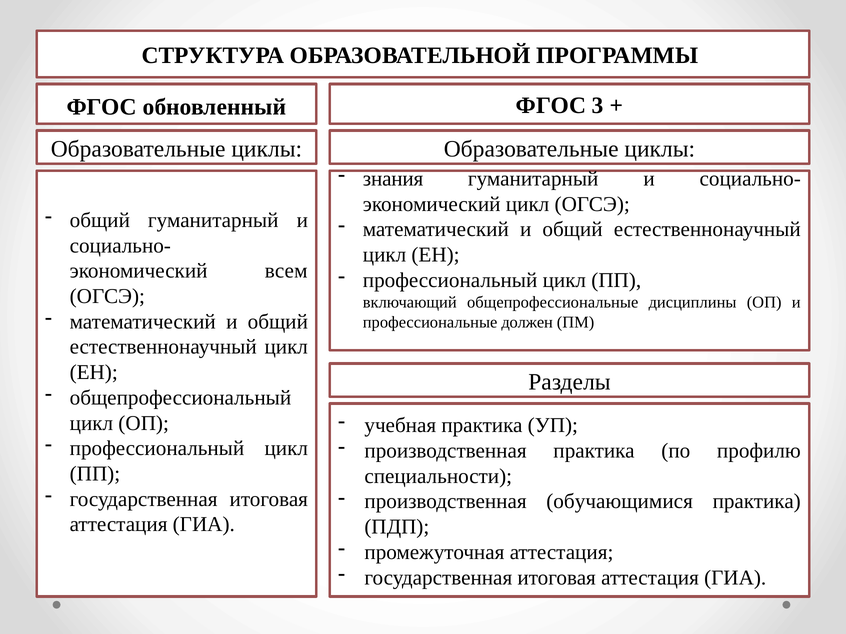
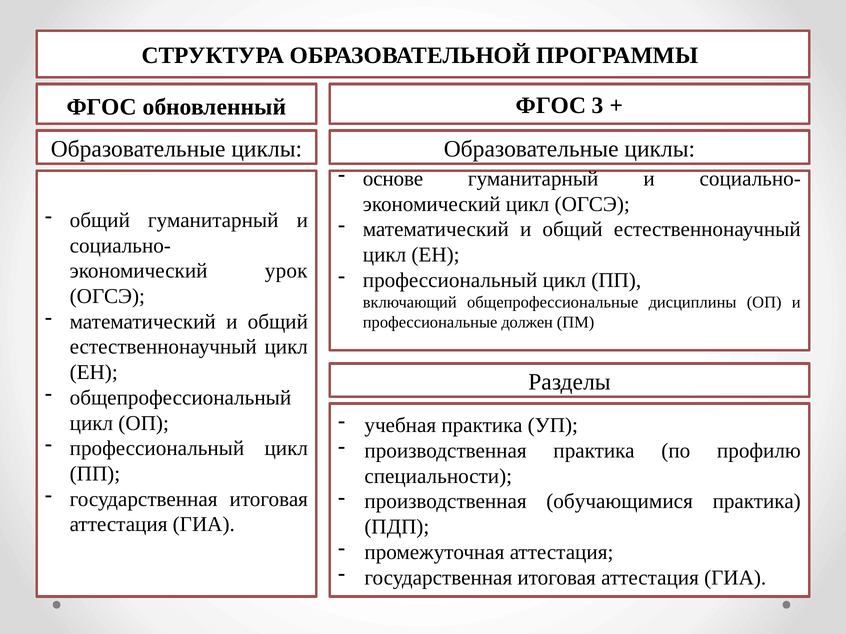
знания: знания -> основе
всем: всем -> урок
